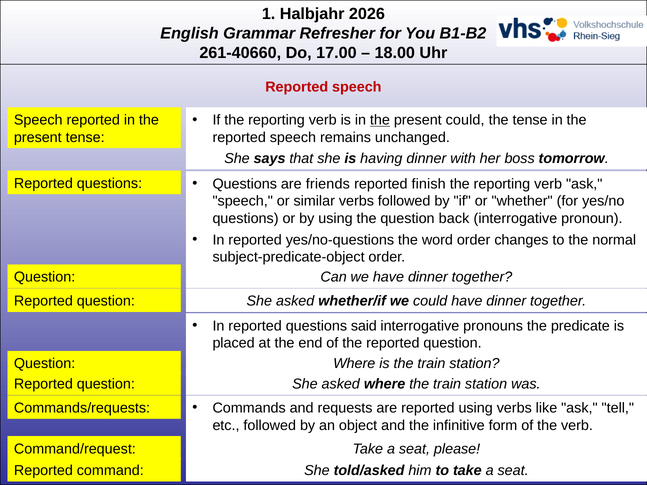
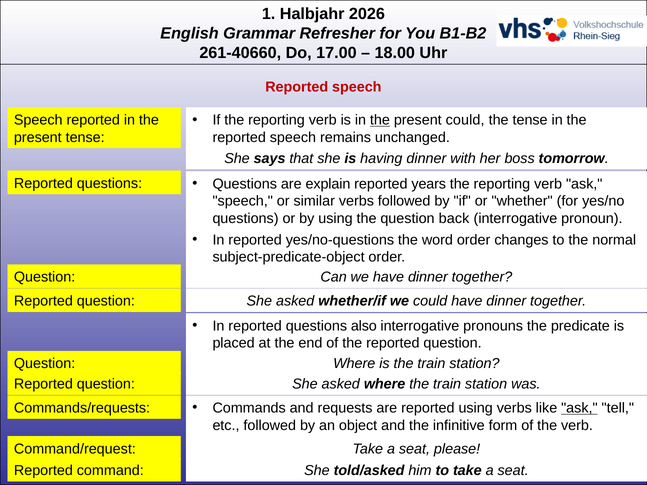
friends: friends -> explain
finish: finish -> years
said: said -> also
ask at (579, 408) underline: none -> present
